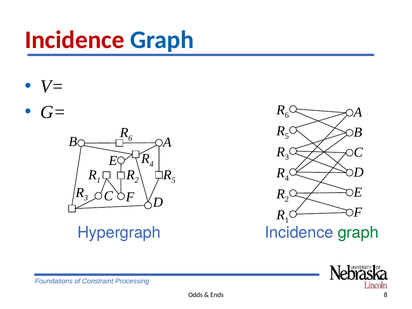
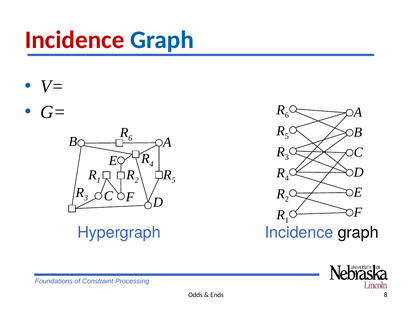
graph at (358, 232) colour: green -> black
